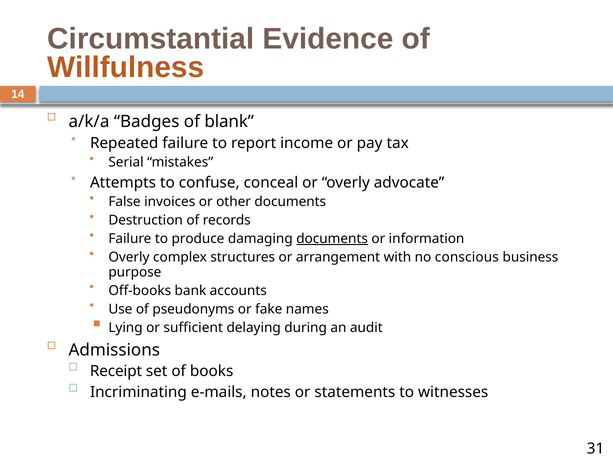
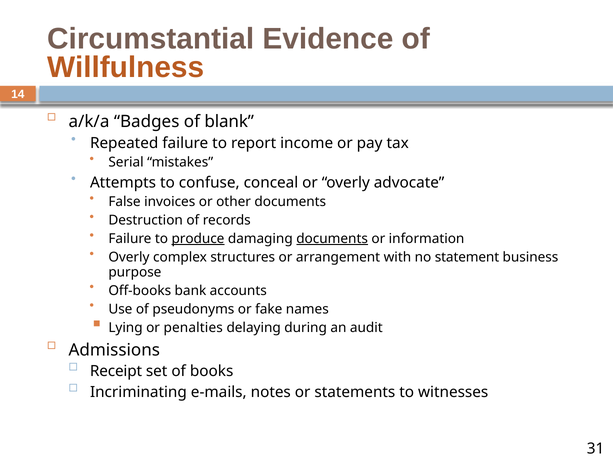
produce underline: none -> present
conscious: conscious -> statement
sufficient: sufficient -> penalties
